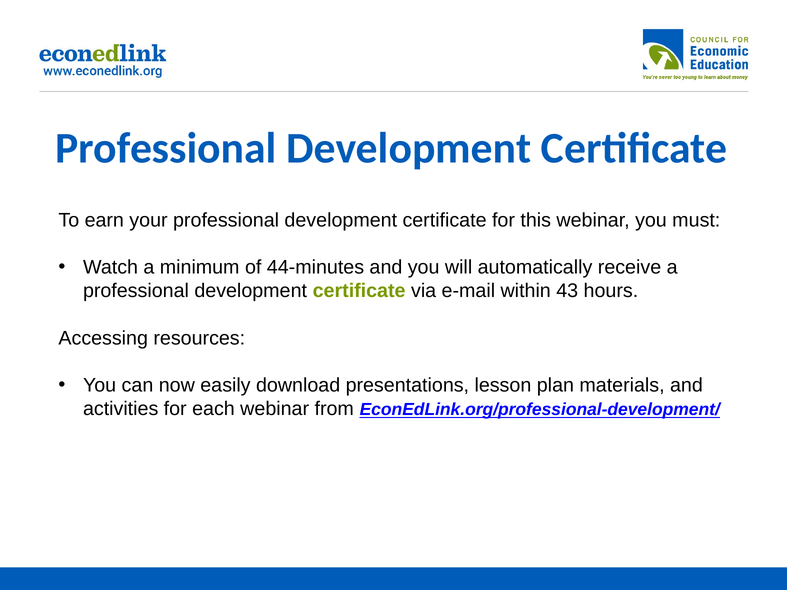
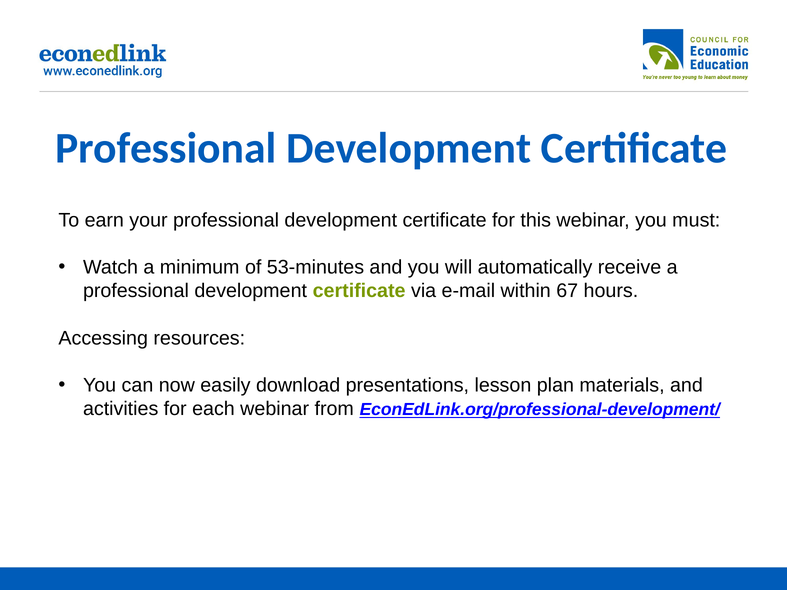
44-minutes: 44-minutes -> 53-minutes
43: 43 -> 67
